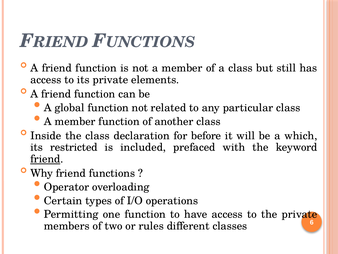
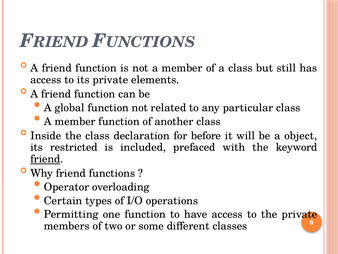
which: which -> object
rules: rules -> some
